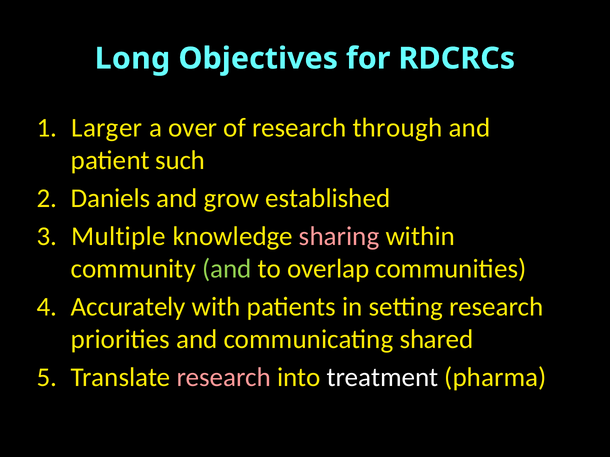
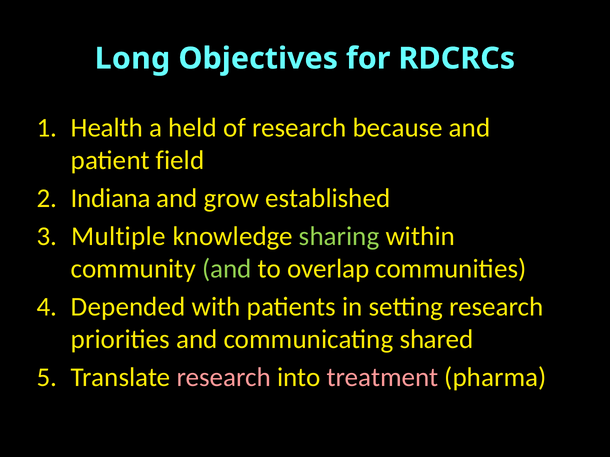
Larger: Larger -> Health
over: over -> held
through: through -> because
such: such -> field
Daniels: Daniels -> Indiana
sharing colour: pink -> light green
Accurately: Accurately -> Depended
treatment colour: white -> pink
